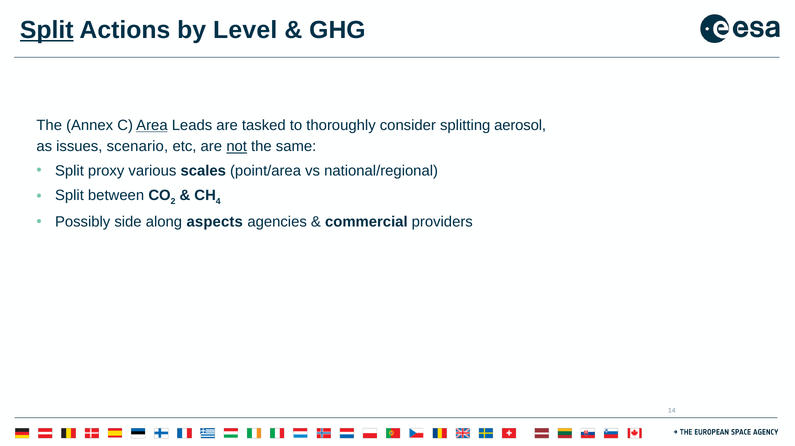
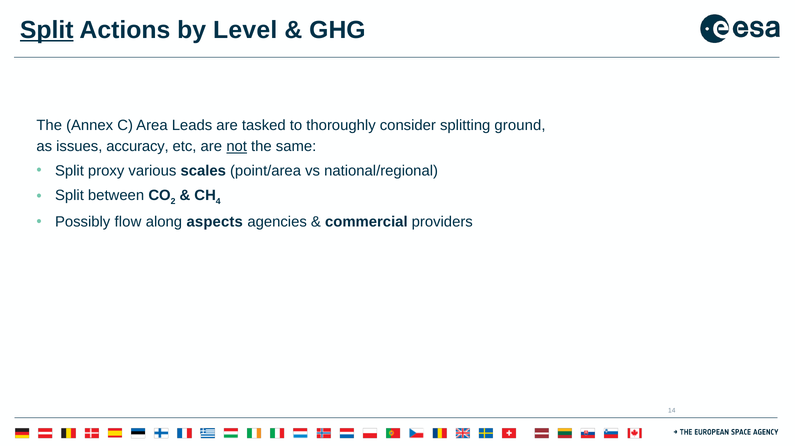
Area underline: present -> none
aerosol: aerosol -> ground
scenario: scenario -> accuracy
side: side -> flow
